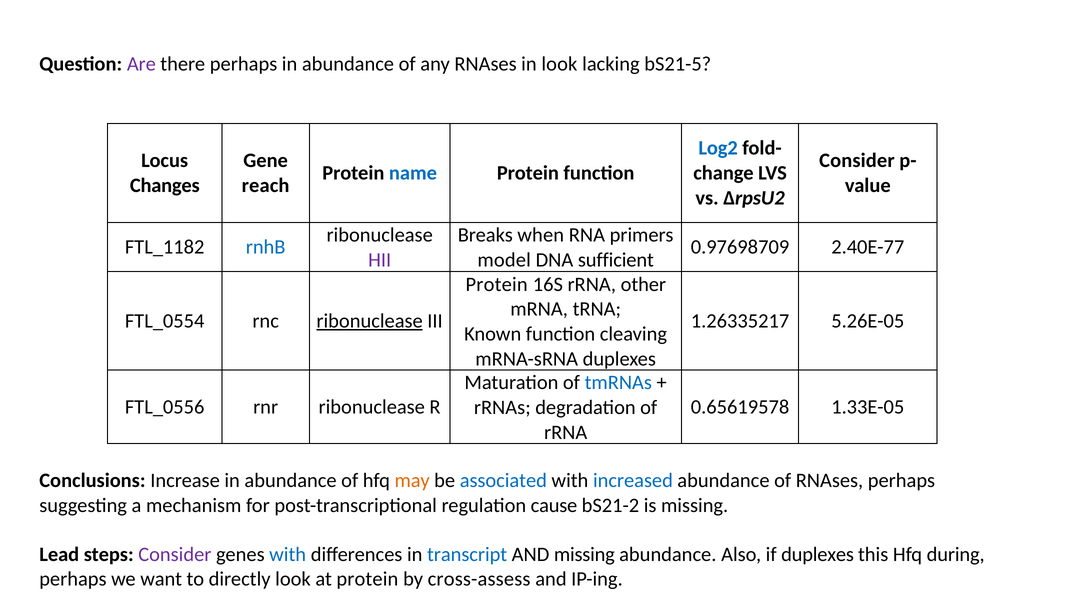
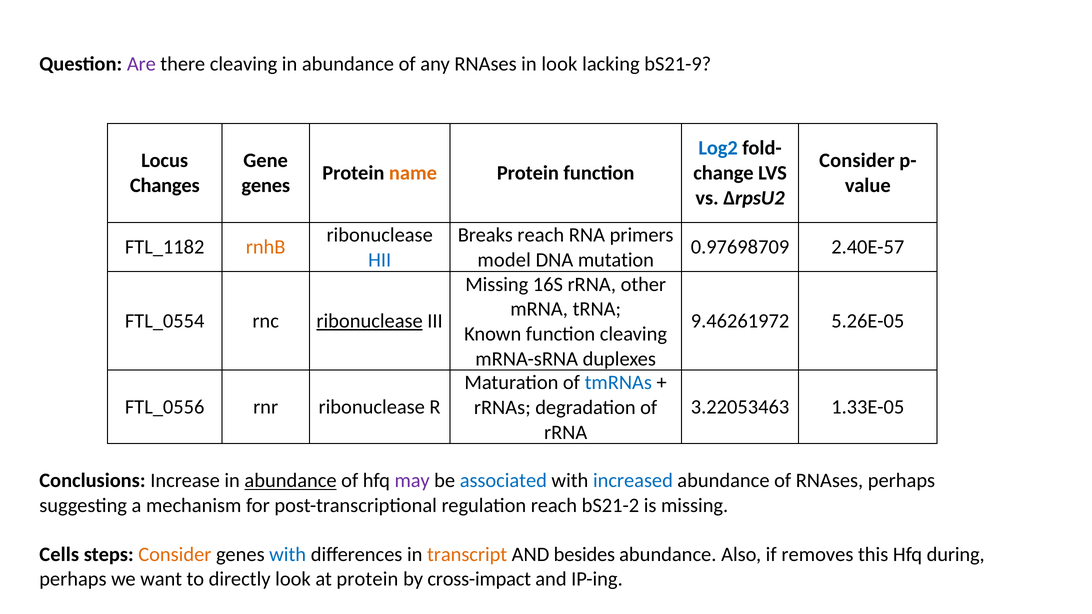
there perhaps: perhaps -> cleaving
bS21-5: bS21-5 -> bS21-9
name colour: blue -> orange
reach at (266, 186): reach -> genes
Breaks when: when -> reach
rnhB colour: blue -> orange
2.40E-77: 2.40E-77 -> 2.40E-57
HII colour: purple -> blue
sufficient: sufficient -> mutation
Protein at (497, 284): Protein -> Missing
1.26335217: 1.26335217 -> 9.46261972
0.65619578: 0.65619578 -> 3.22053463
abundance at (291, 481) underline: none -> present
may colour: orange -> purple
regulation cause: cause -> reach
Lead: Lead -> Cells
Consider at (175, 555) colour: purple -> orange
transcript colour: blue -> orange
AND missing: missing -> besides
if duplexes: duplexes -> removes
cross-assess: cross-assess -> cross-impact
